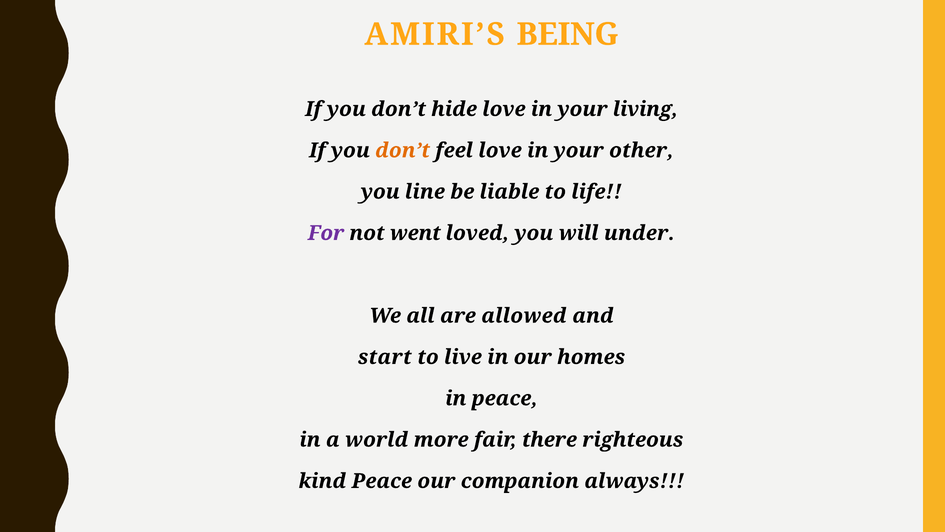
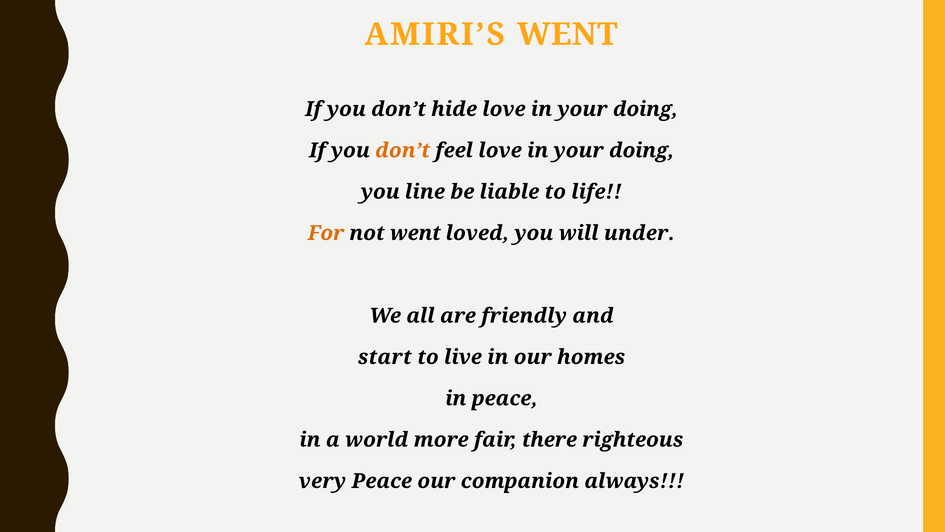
AMIRI’S BEING: BEING -> WENT
living at (645, 109): living -> doing
other at (641, 150): other -> doing
For colour: purple -> orange
allowed: allowed -> friendly
kind: kind -> very
